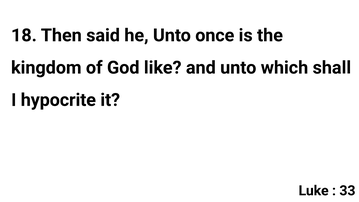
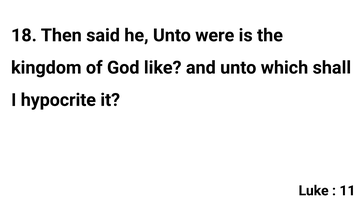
once: once -> were
33: 33 -> 11
